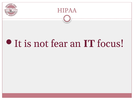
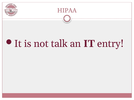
fear: fear -> talk
focus: focus -> entry
